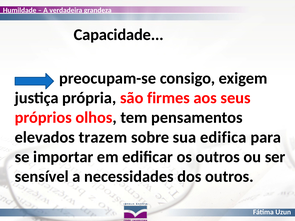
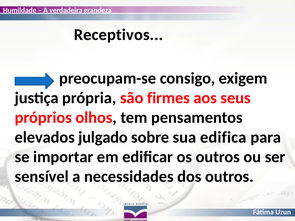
Capacidade: Capacidade -> Receptivos
trazem: trazem -> julgado
